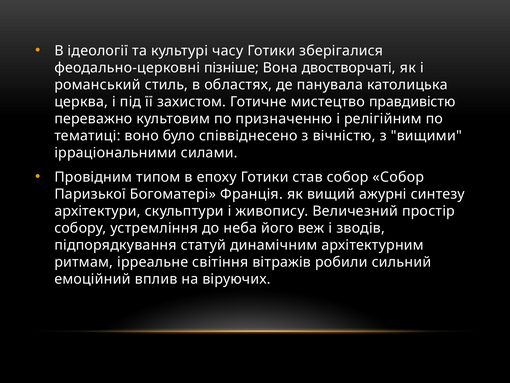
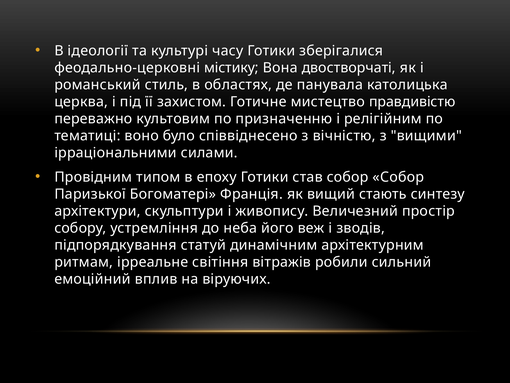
пізніше: пізніше -> містику
ажурні: ажурні -> стають
